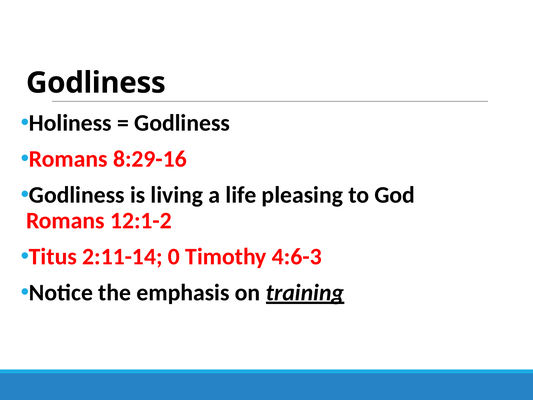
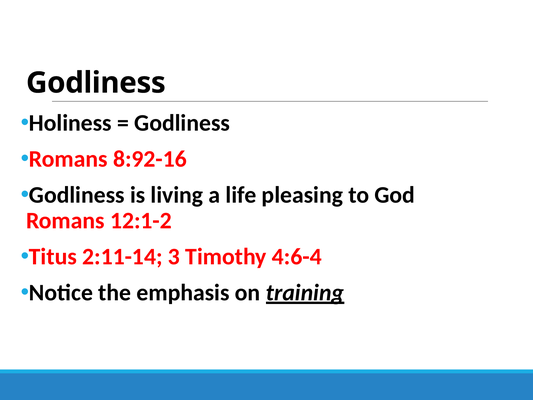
8:29-16: 8:29-16 -> 8:92-16
0: 0 -> 3
4:6-3: 4:6-3 -> 4:6-4
